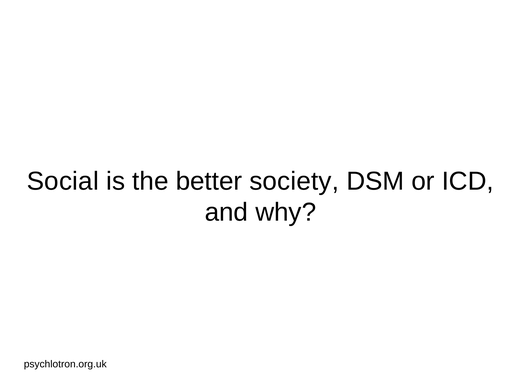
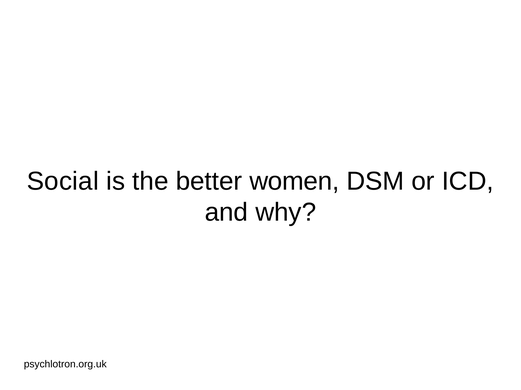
society: society -> women
